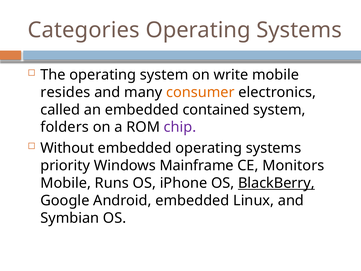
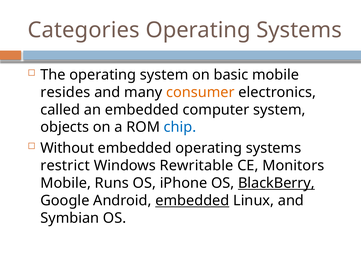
write: write -> basic
contained: contained -> computer
folders: folders -> objects
chip colour: purple -> blue
priority: priority -> restrict
Mainframe: Mainframe -> Rewritable
embedded at (192, 200) underline: none -> present
